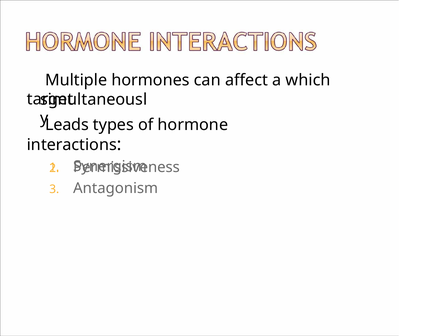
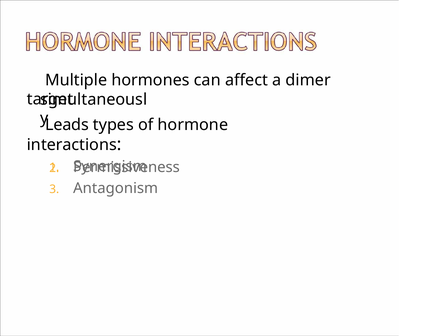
which: which -> dimer
